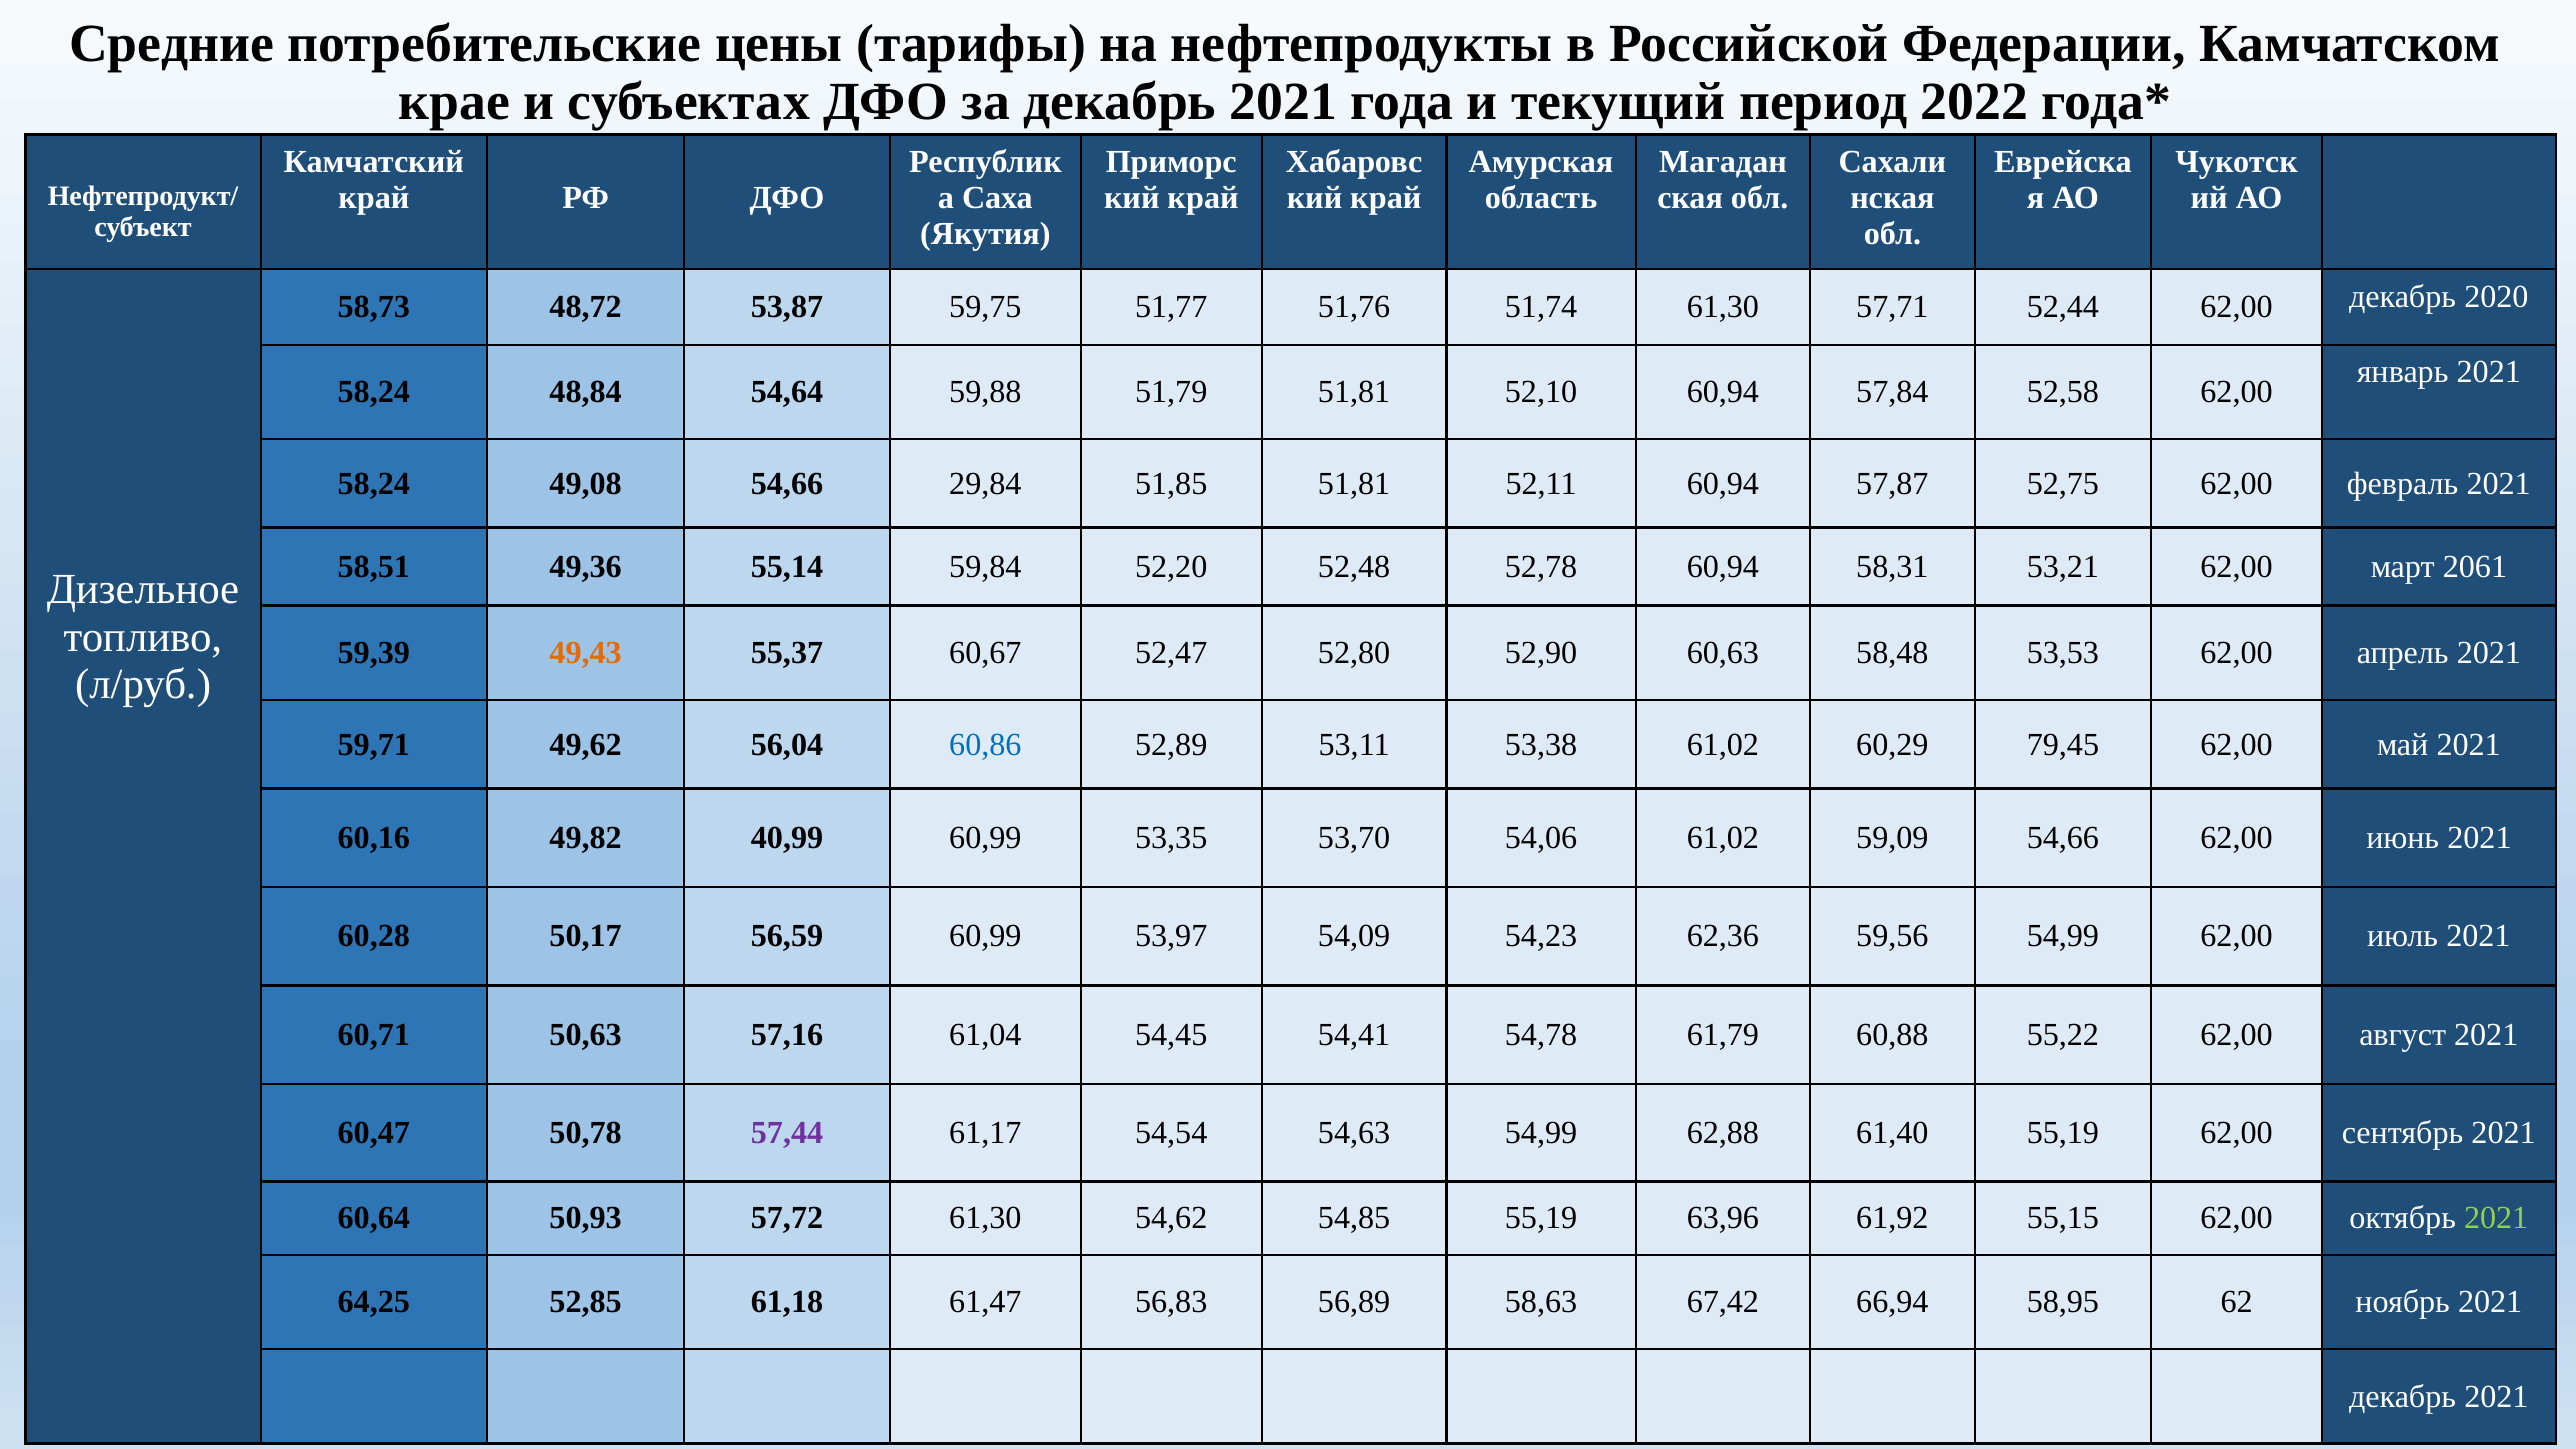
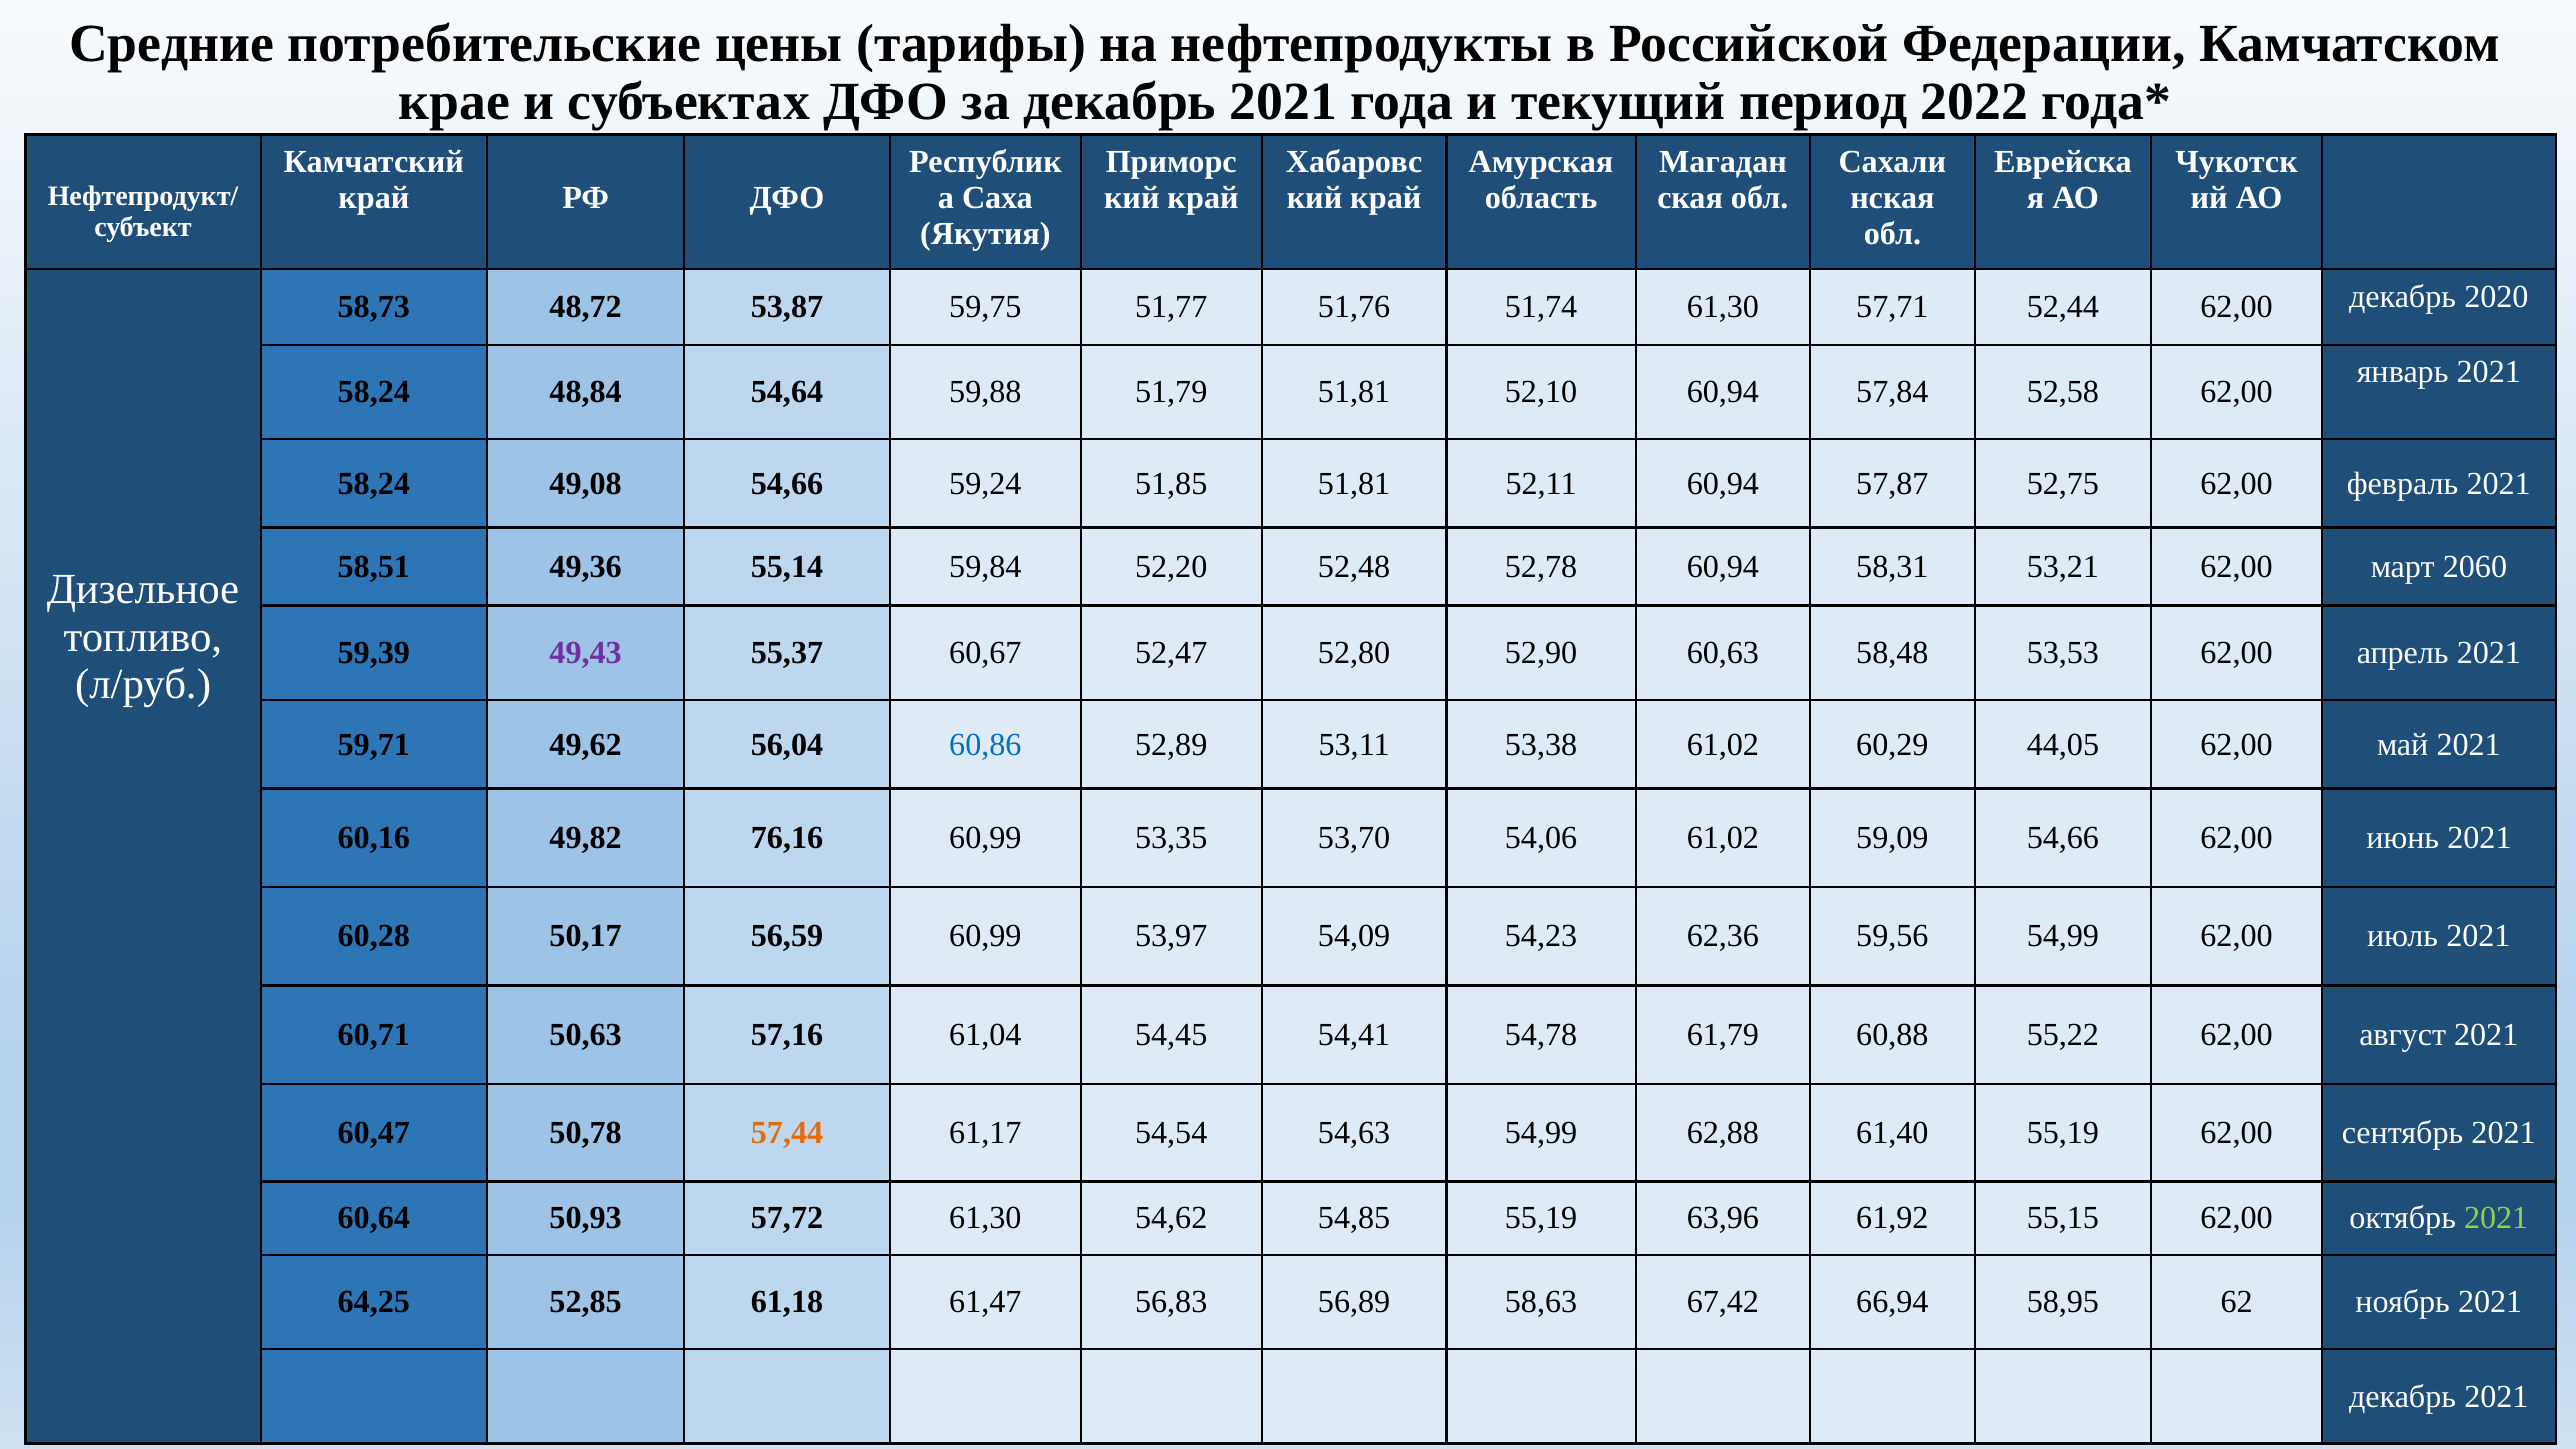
29,84: 29,84 -> 59,24
2061: 2061 -> 2060
49,43 colour: orange -> purple
79,45: 79,45 -> 44,05
40,99: 40,99 -> 76,16
57,44 colour: purple -> orange
